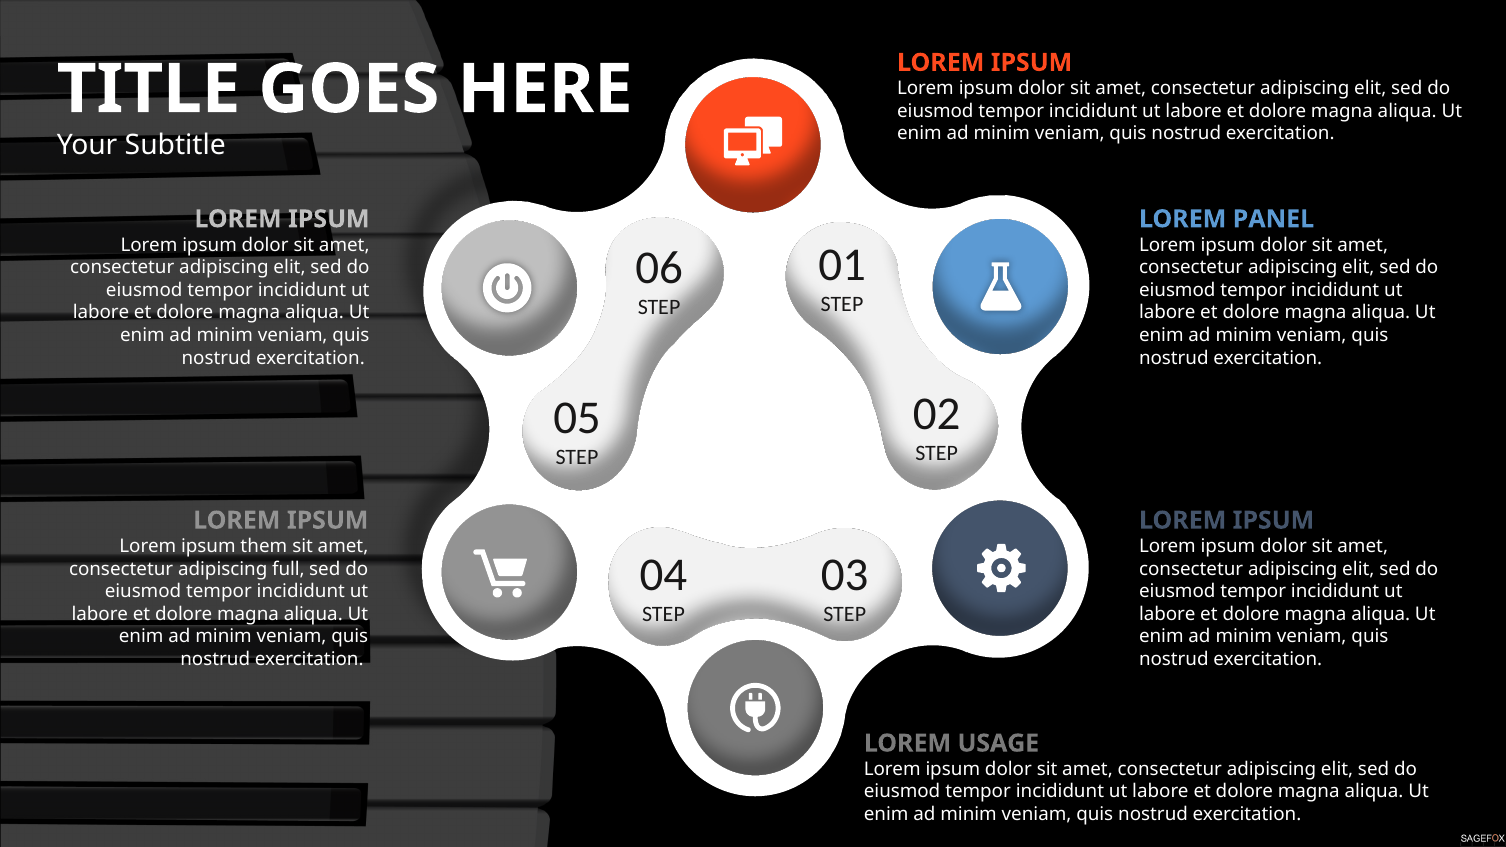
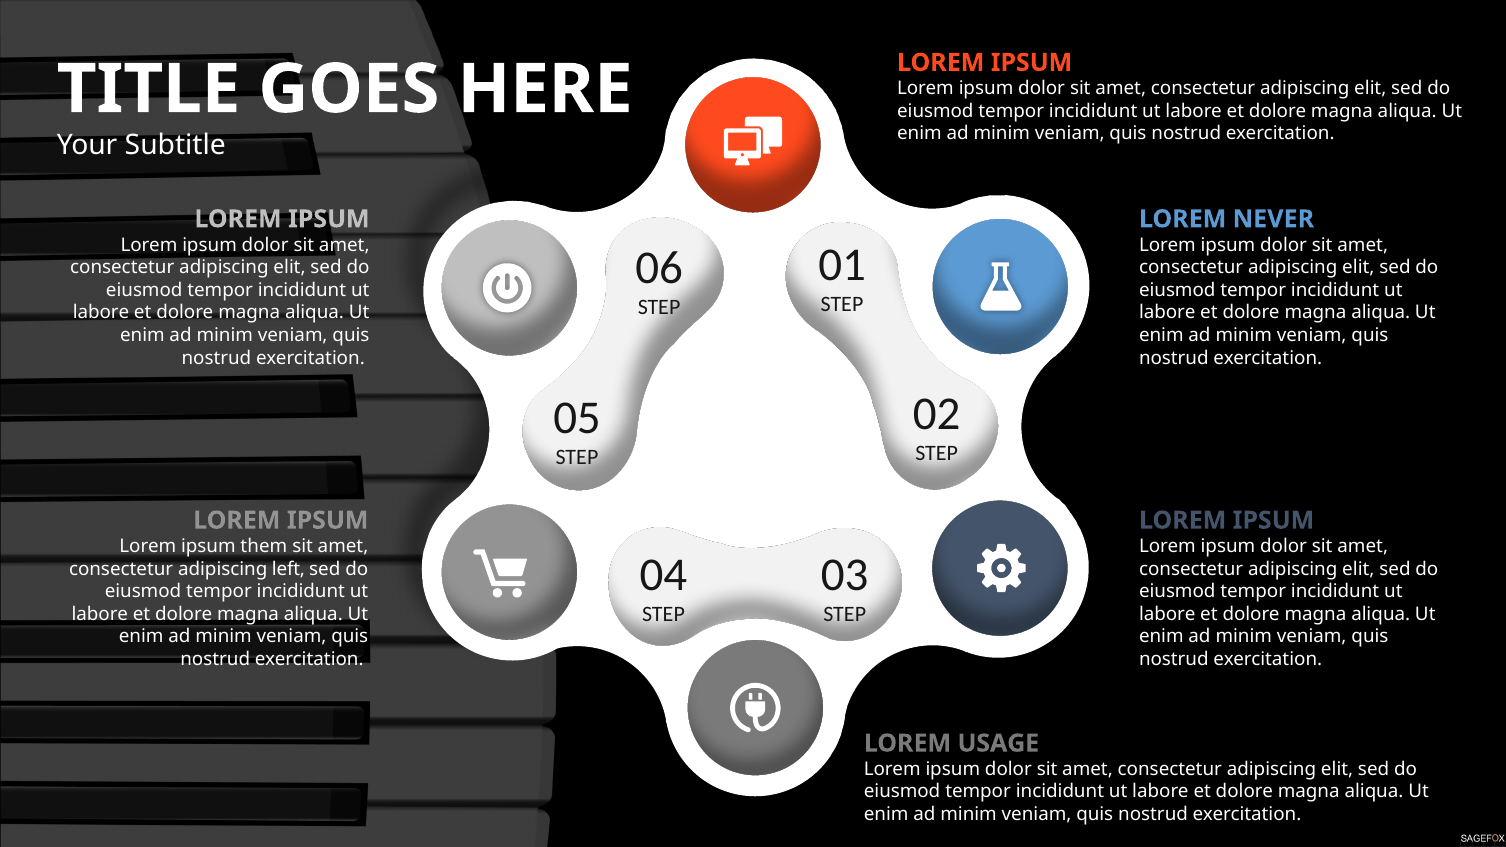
PANEL: PANEL -> NEVER
full: full -> left
